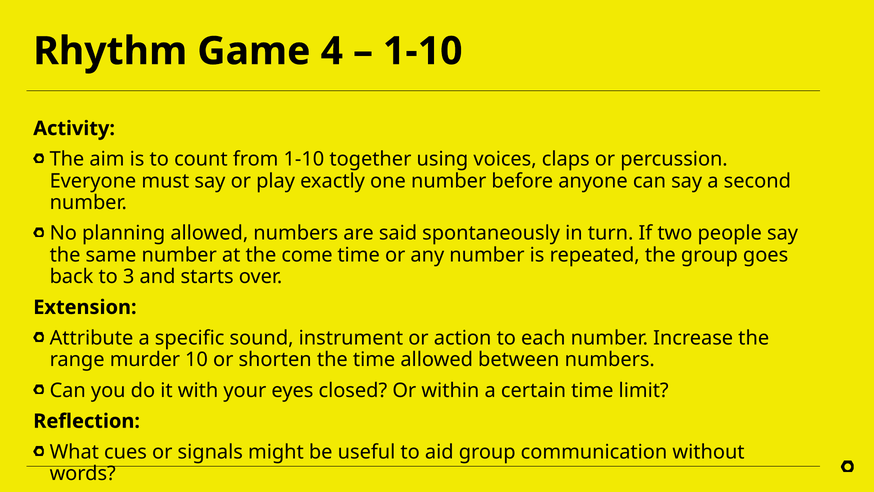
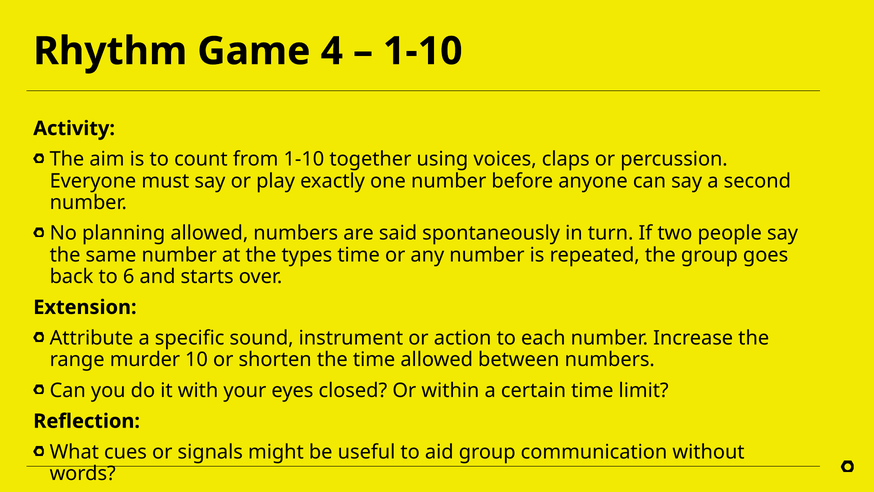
come: come -> types
3: 3 -> 6
